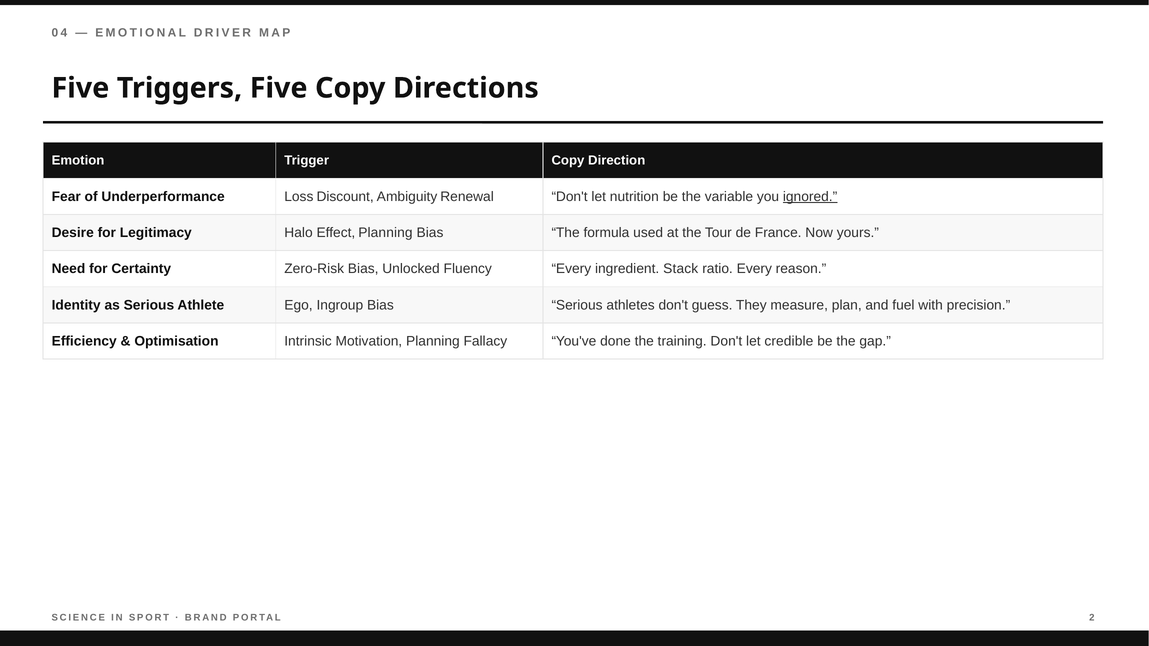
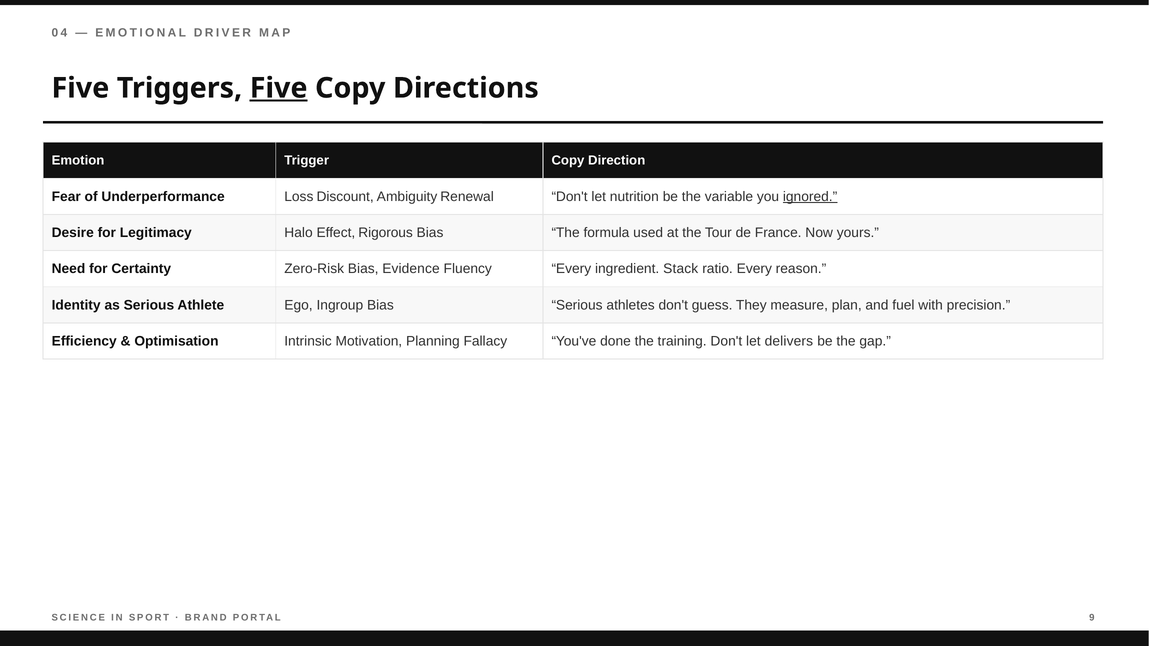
Five at (279, 88) underline: none -> present
Effect Planning: Planning -> Rigorous
Unlocked: Unlocked -> Evidence
credible: credible -> delivers
2: 2 -> 9
